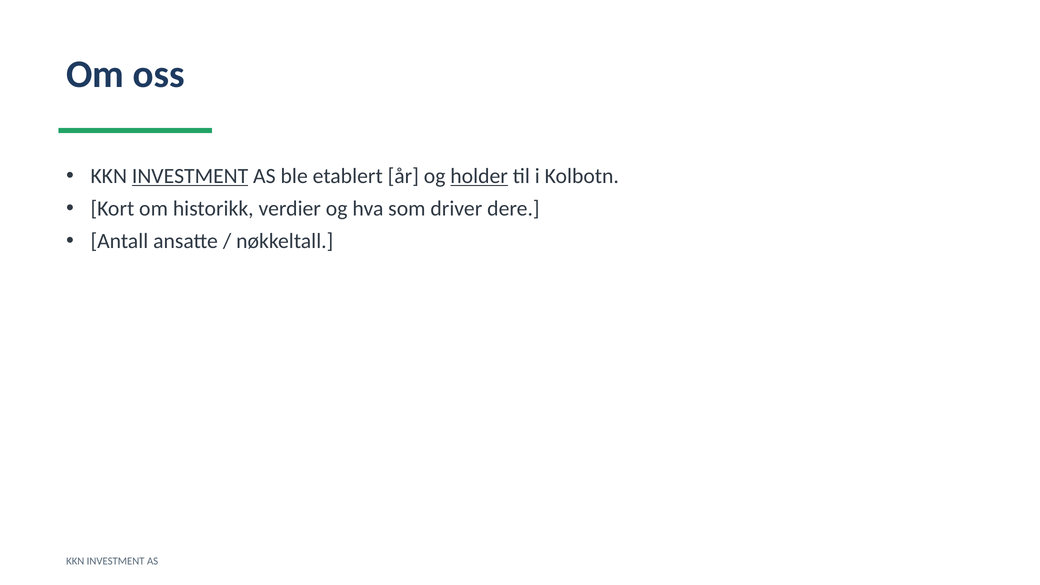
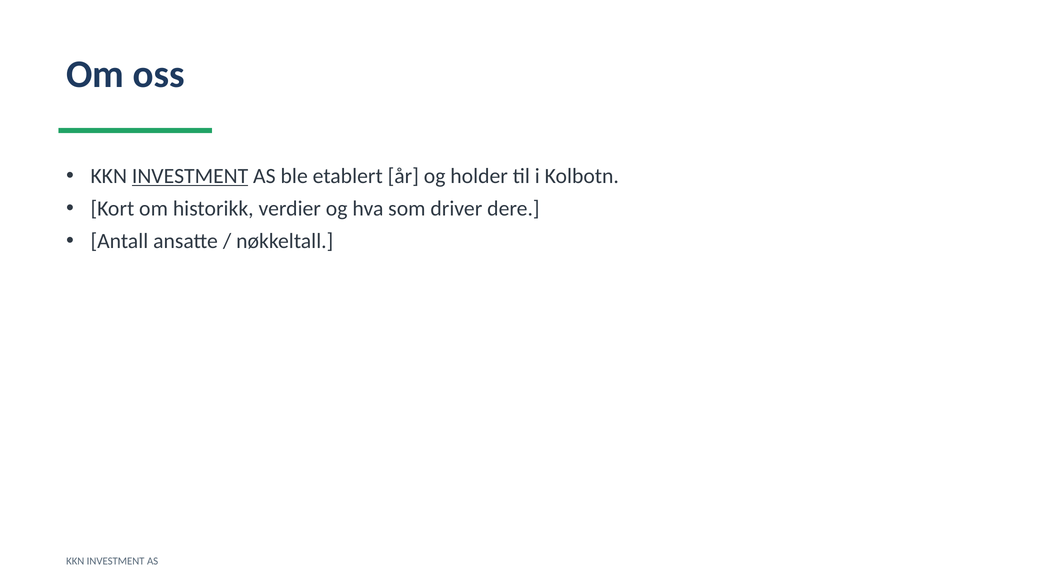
holder underline: present -> none
